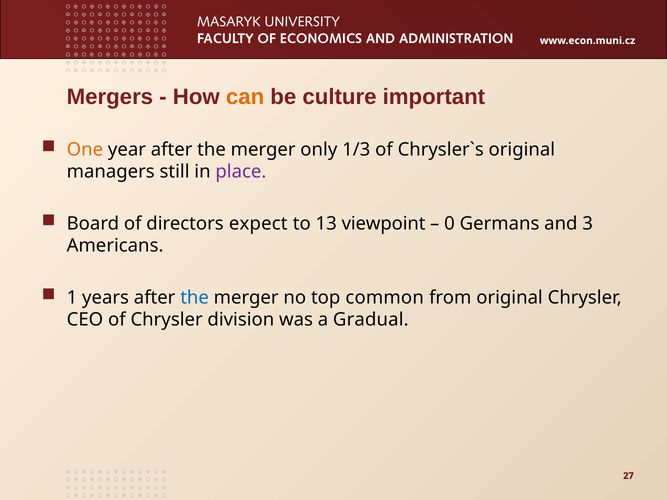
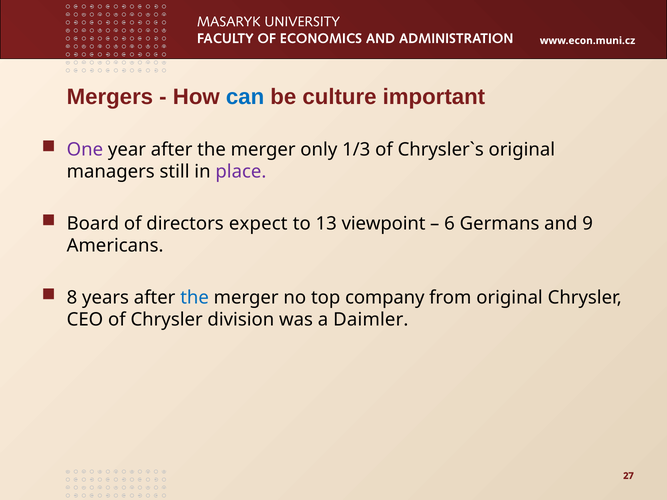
can colour: orange -> blue
One colour: orange -> purple
0: 0 -> 6
3: 3 -> 9
1: 1 -> 8
common: common -> company
Gradual: Gradual -> Daimler
